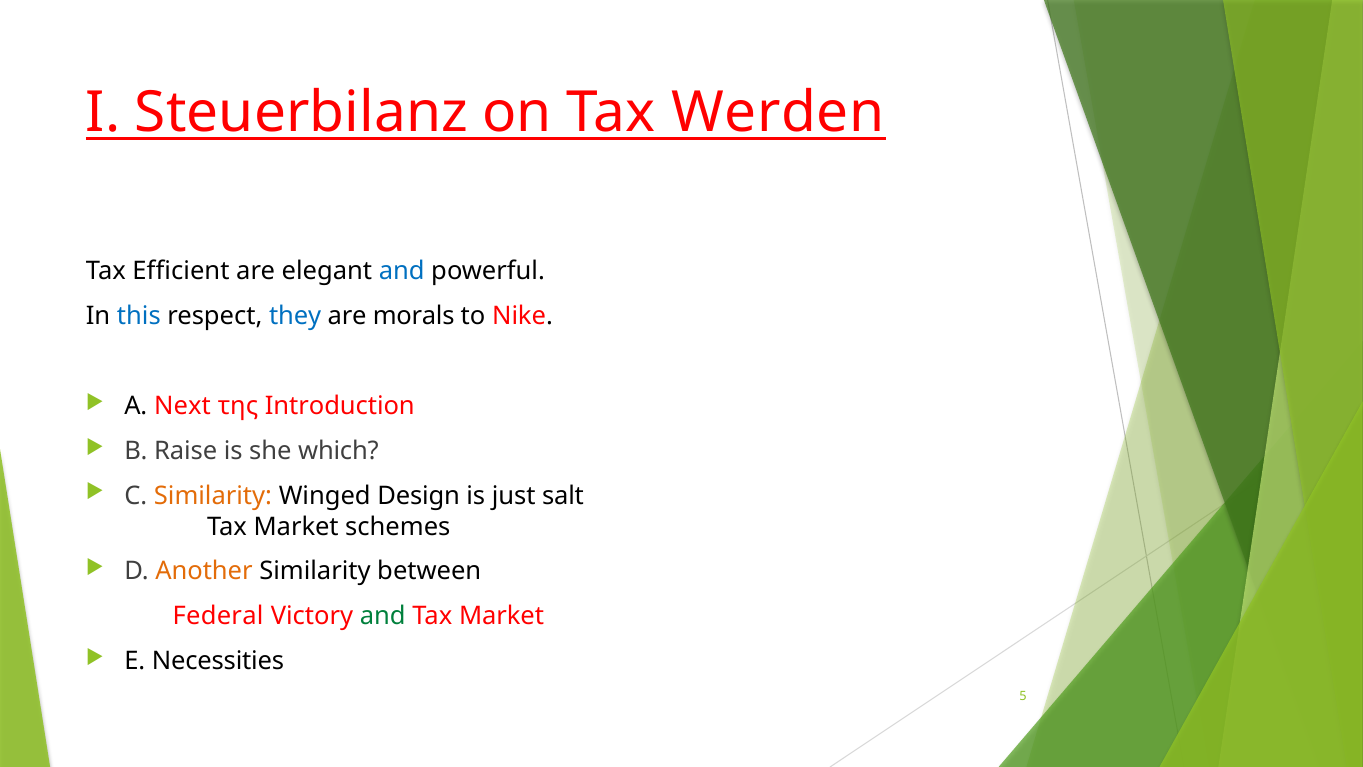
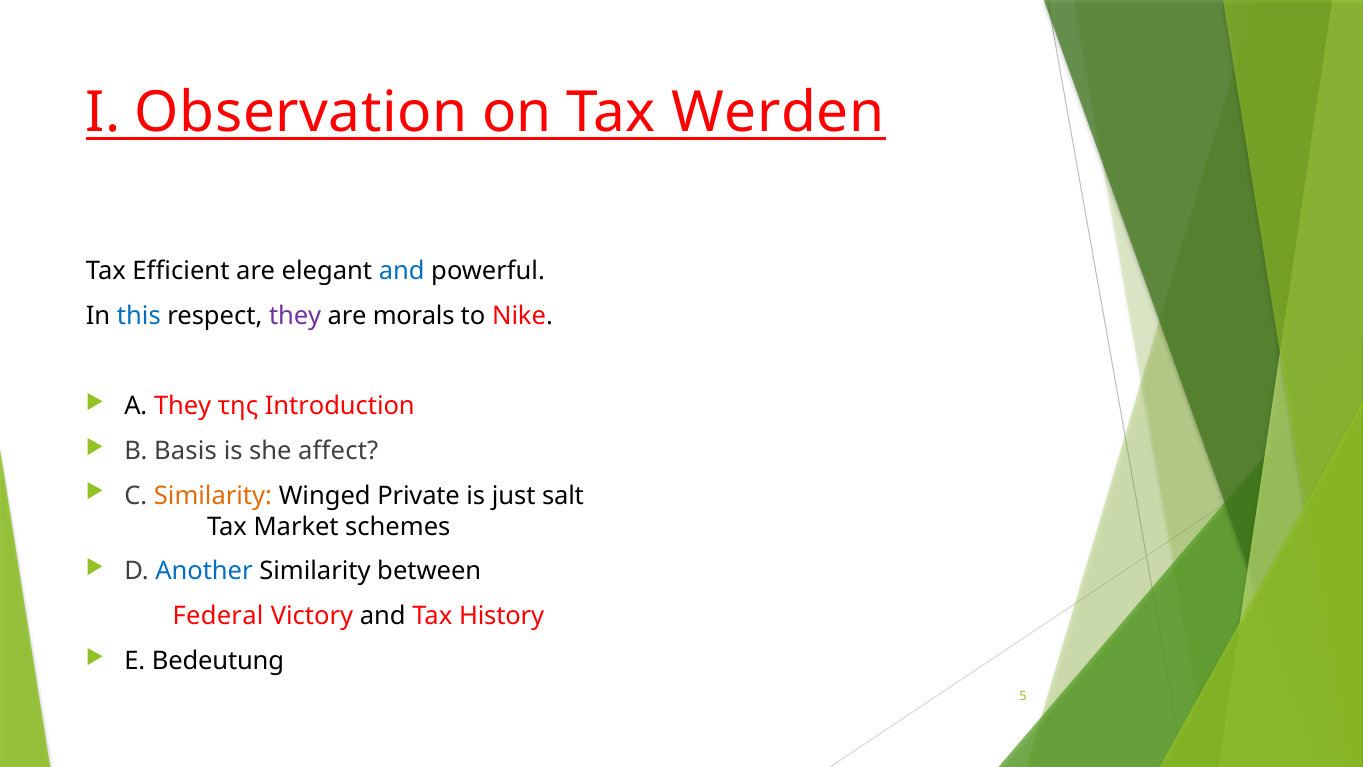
Steuerbilanz: Steuerbilanz -> Observation
they at (295, 316) colour: blue -> purple
A Next: Next -> They
Raise: Raise -> Basis
which: which -> affect
Design: Design -> Private
Another colour: orange -> blue
and at (383, 616) colour: green -> black
Market at (502, 616): Market -> History
Necessities: Necessities -> Bedeutung
